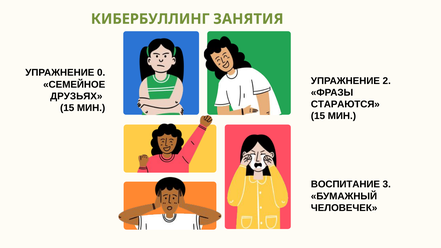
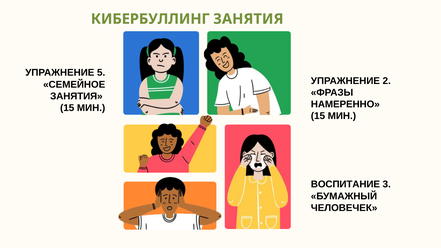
0: 0 -> 5
ДРУЗЬЯХ at (76, 96): ДРУЗЬЯХ -> ЗАНЯТИЯ
СТАРАЮТСЯ: СТАРАЮТСЯ -> НАМЕРЕННО
